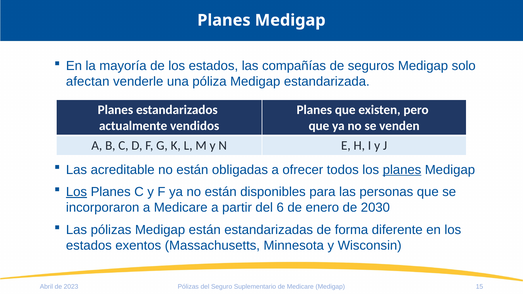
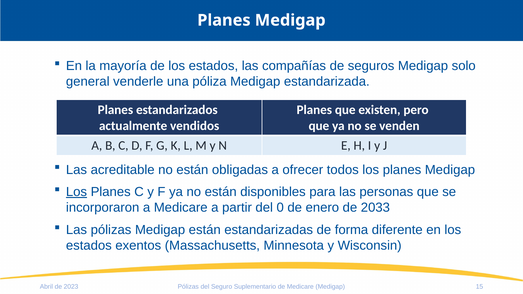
afectan: afectan -> general
planes at (402, 170) underline: present -> none
6: 6 -> 0
2030: 2030 -> 2033
